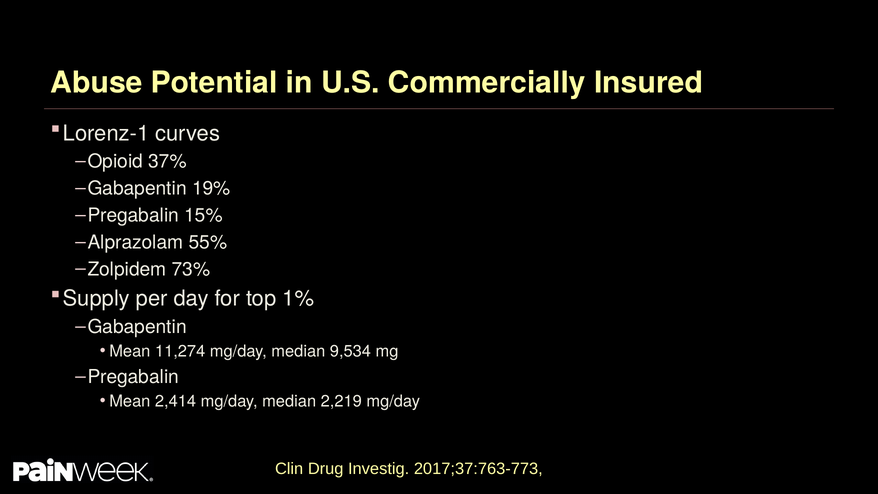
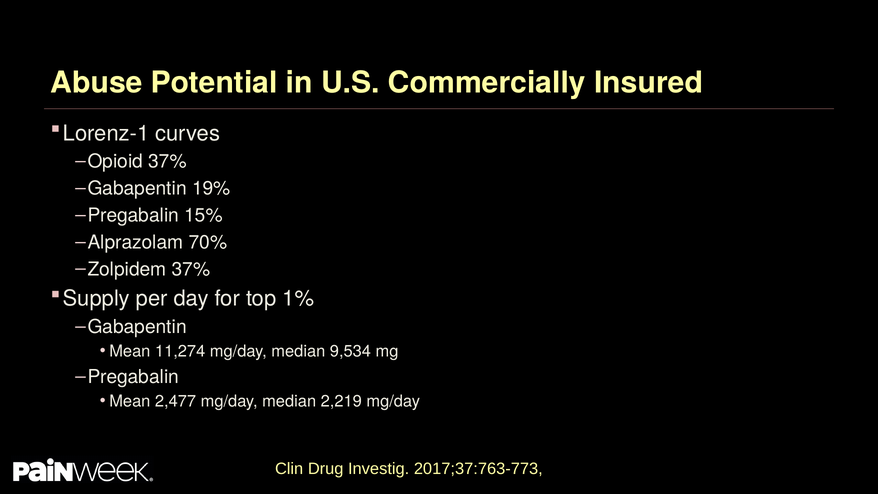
55%: 55% -> 70%
Zolpidem 73%: 73% -> 37%
2,414: 2,414 -> 2,477
